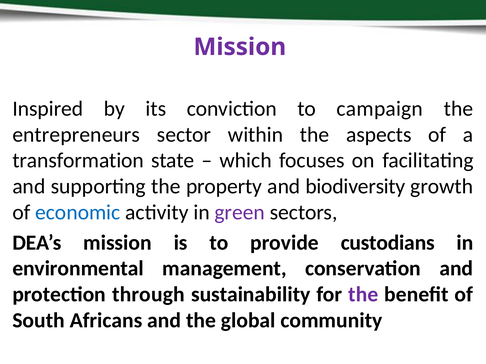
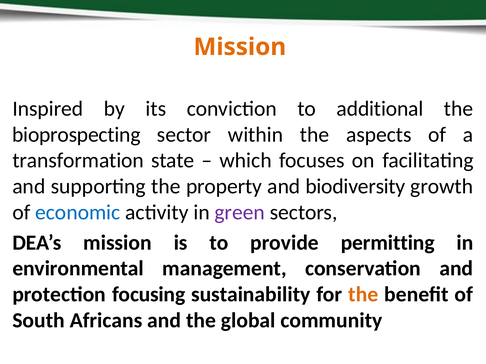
Mission at (240, 47) colour: purple -> orange
campaign: campaign -> additional
entrepreneurs: entrepreneurs -> bioprospecting
custodians: custodians -> permitting
through: through -> focusing
the at (363, 295) colour: purple -> orange
